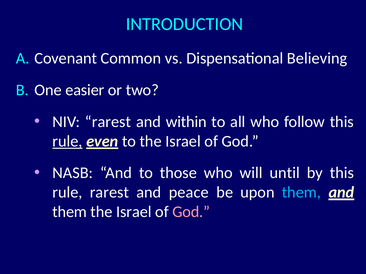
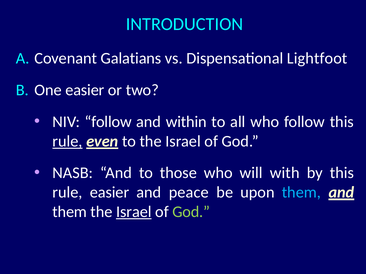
Common: Common -> Galatians
Believing: Believing -> Lightfoot
NIV rarest: rarest -> follow
until: until -> with
rule rarest: rarest -> easier
Israel at (134, 212) underline: none -> present
God at (191, 212) colour: pink -> light green
